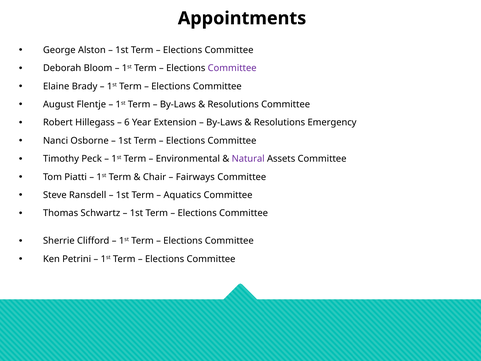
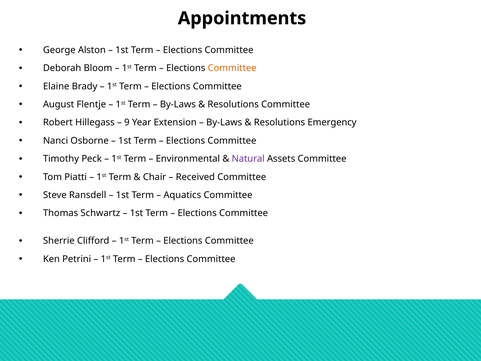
Committee at (232, 68) colour: purple -> orange
6: 6 -> 9
Fairways: Fairways -> Received
